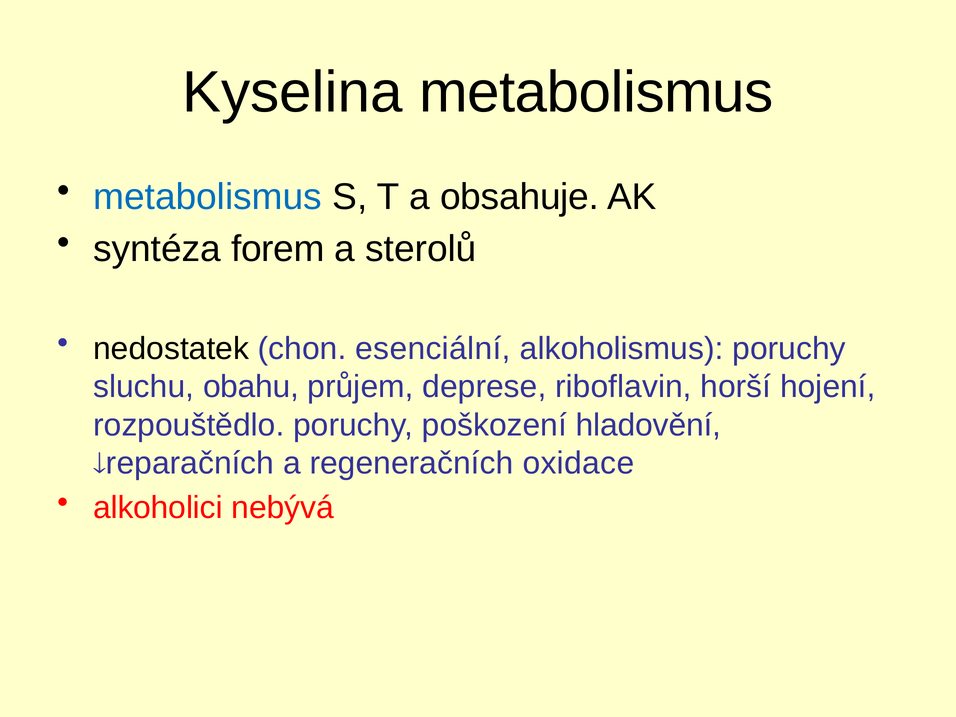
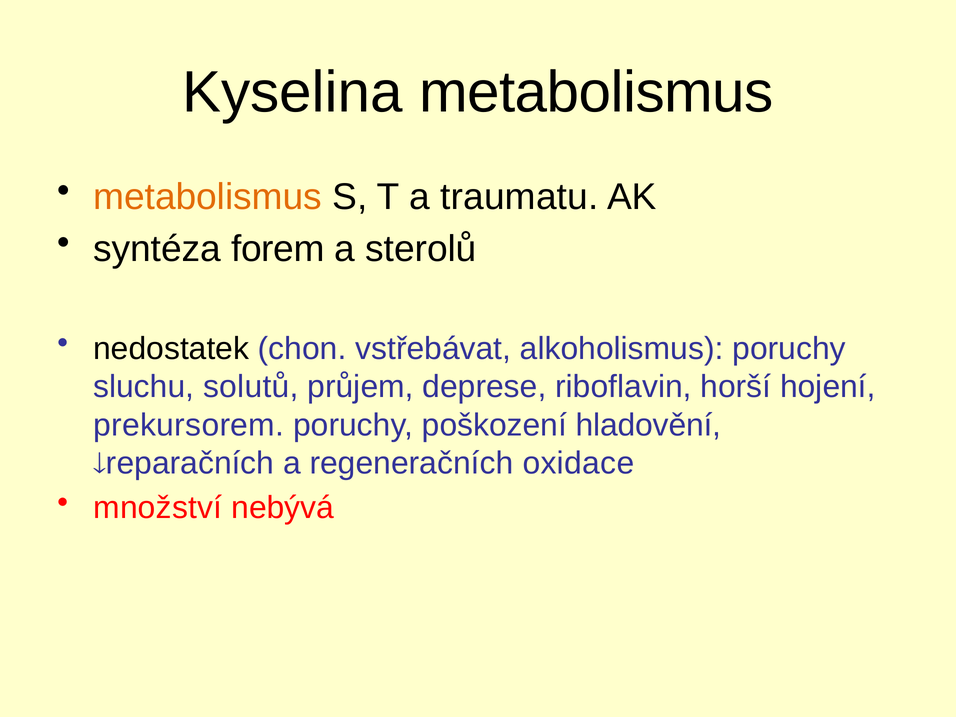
metabolismus at (208, 197) colour: blue -> orange
obsahuje: obsahuje -> traumatu
esenciální: esenciální -> vstřebávat
obahu: obahu -> solutů
rozpouštědlo: rozpouštědlo -> prekursorem
alkoholici: alkoholici -> množství
